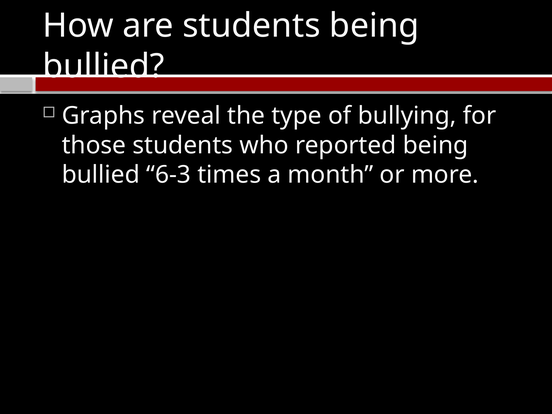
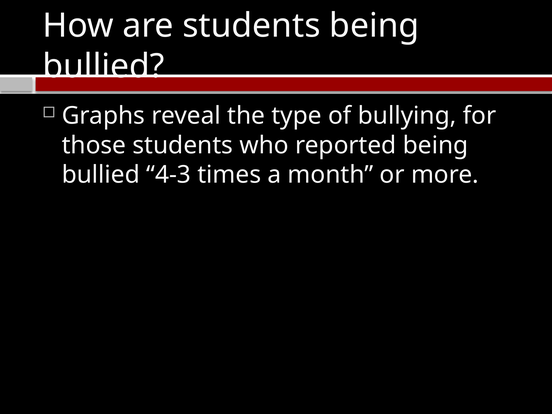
6-3: 6-3 -> 4-3
